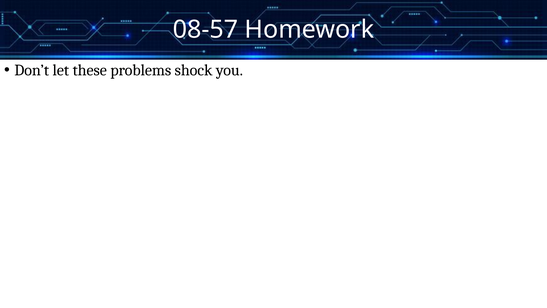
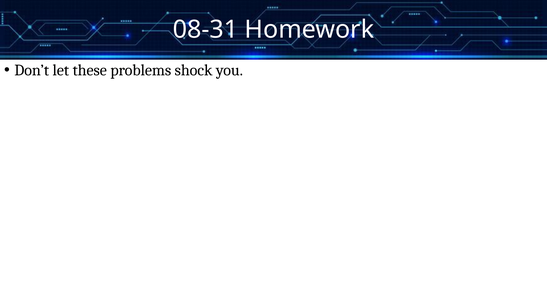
08-57: 08-57 -> 08-31
